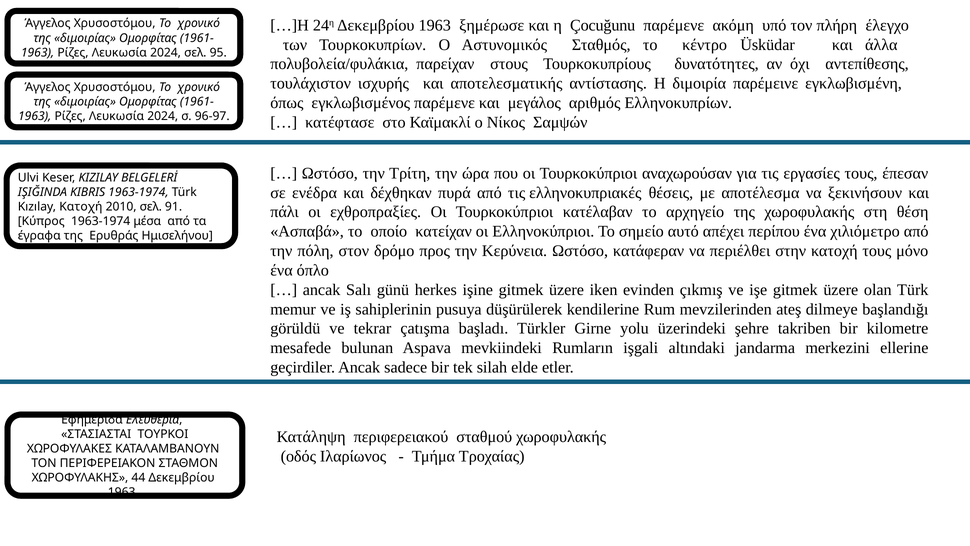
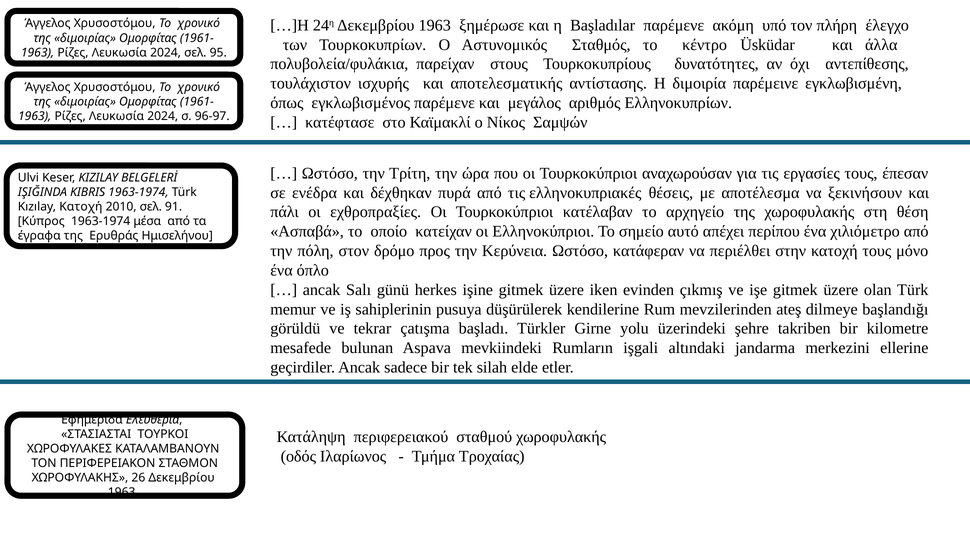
Çocuğunu: Çocuğunu -> Başladılar
44: 44 -> 26
